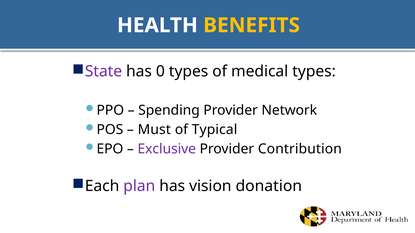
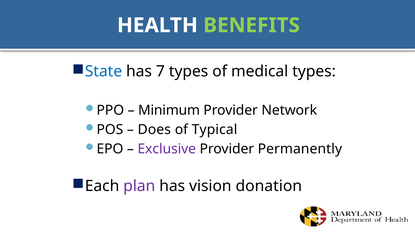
BENEFITS colour: yellow -> light green
State colour: purple -> blue
0: 0 -> 7
Spending: Spending -> Minimum
Must: Must -> Does
Contribution: Contribution -> Permanently
